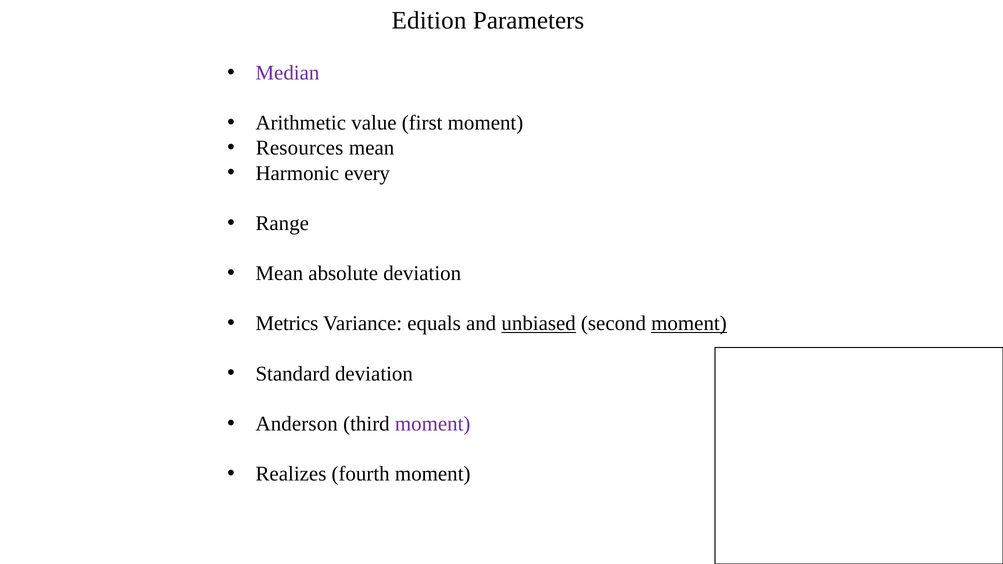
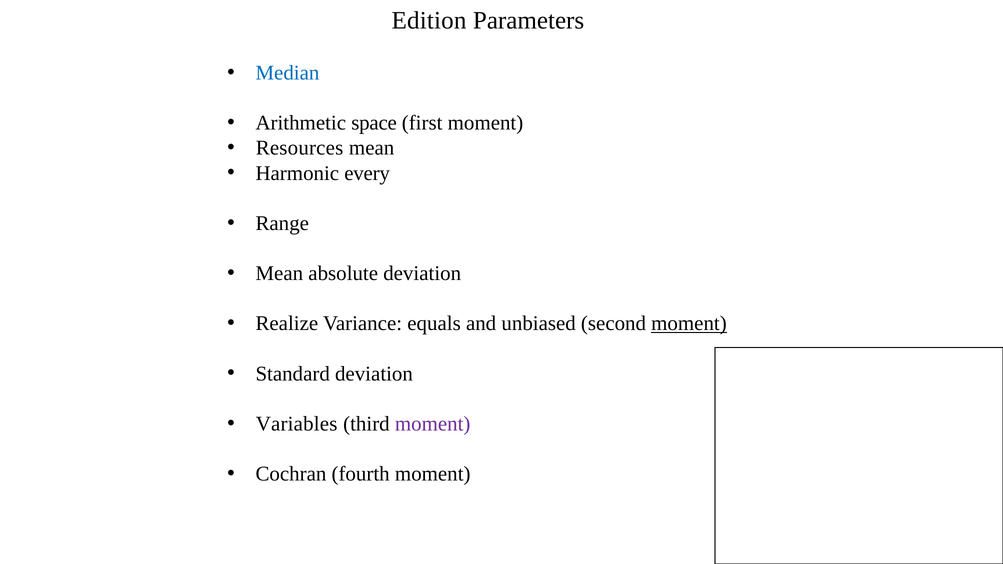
Median colour: purple -> blue
value: value -> space
Metrics: Metrics -> Realize
unbiased underline: present -> none
Anderson: Anderson -> Variables
Realizes: Realizes -> Cochran
